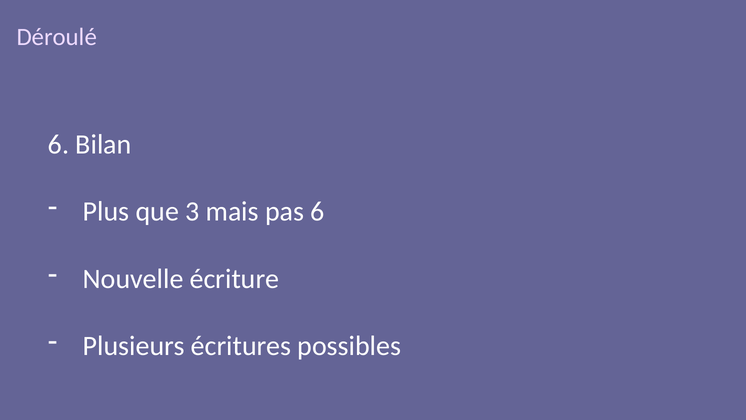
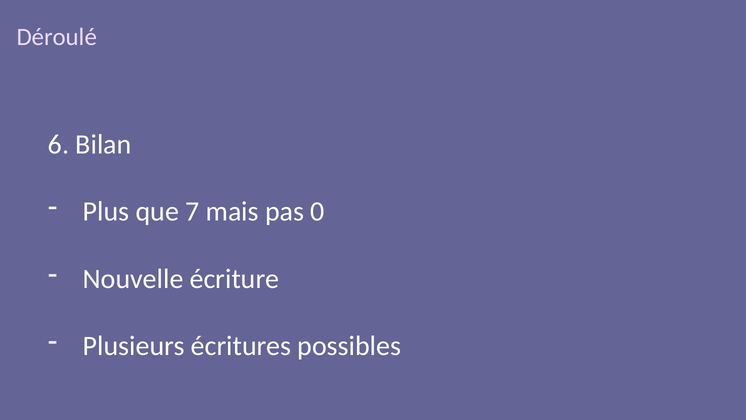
3: 3 -> 7
pas 6: 6 -> 0
